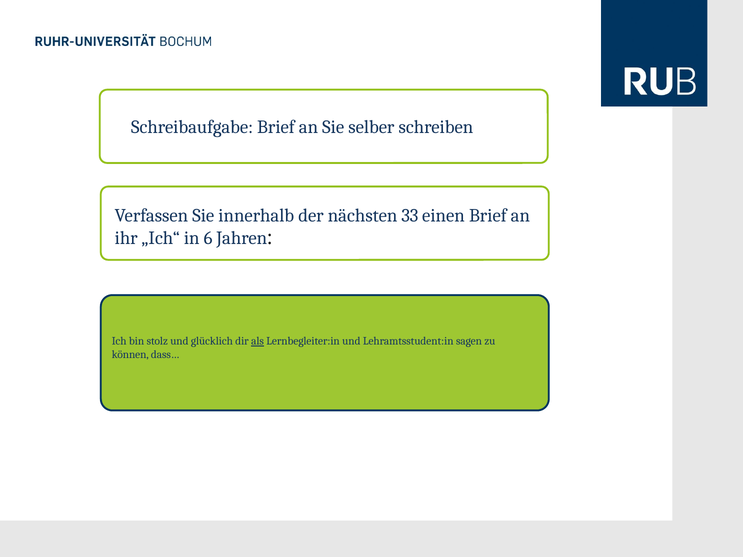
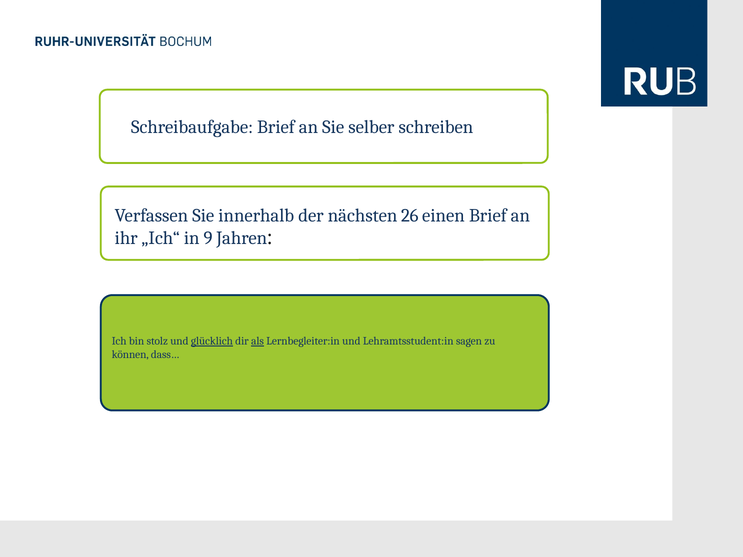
33: 33 -> 26
6: 6 -> 9
glücklich underline: none -> present
